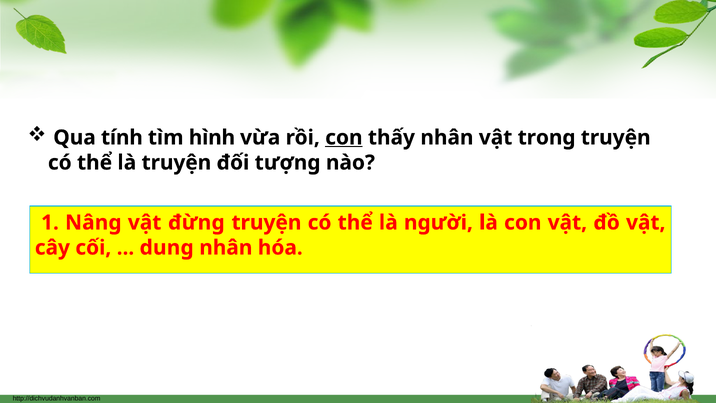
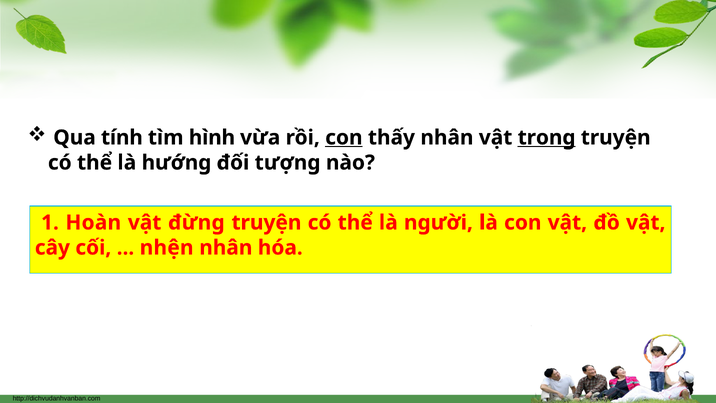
trong underline: none -> present
là truyện: truyện -> hướng
Nâng: Nâng -> Hoàn
dung: dung -> nhện
